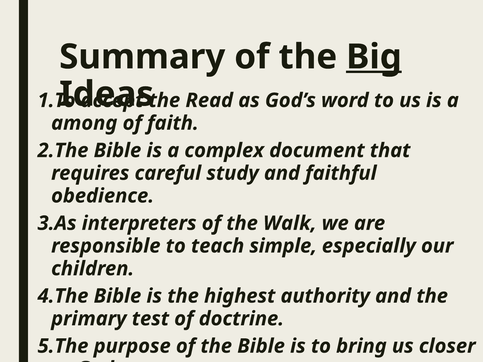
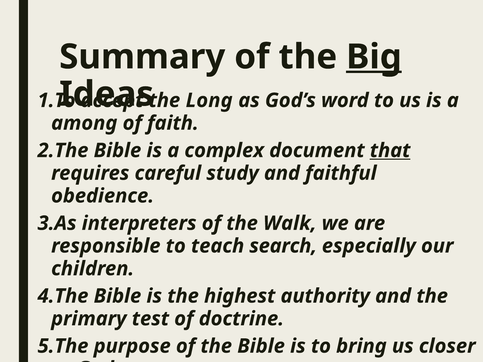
Read: Read -> Long
that underline: none -> present
simple: simple -> search
